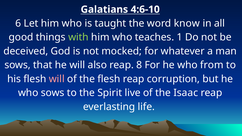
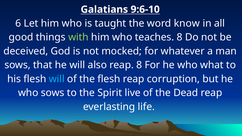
4:6-10: 4:6-10 -> 9:6-10
teaches 1: 1 -> 8
from: from -> what
will at (57, 79) colour: pink -> light blue
Isaac: Isaac -> Dead
